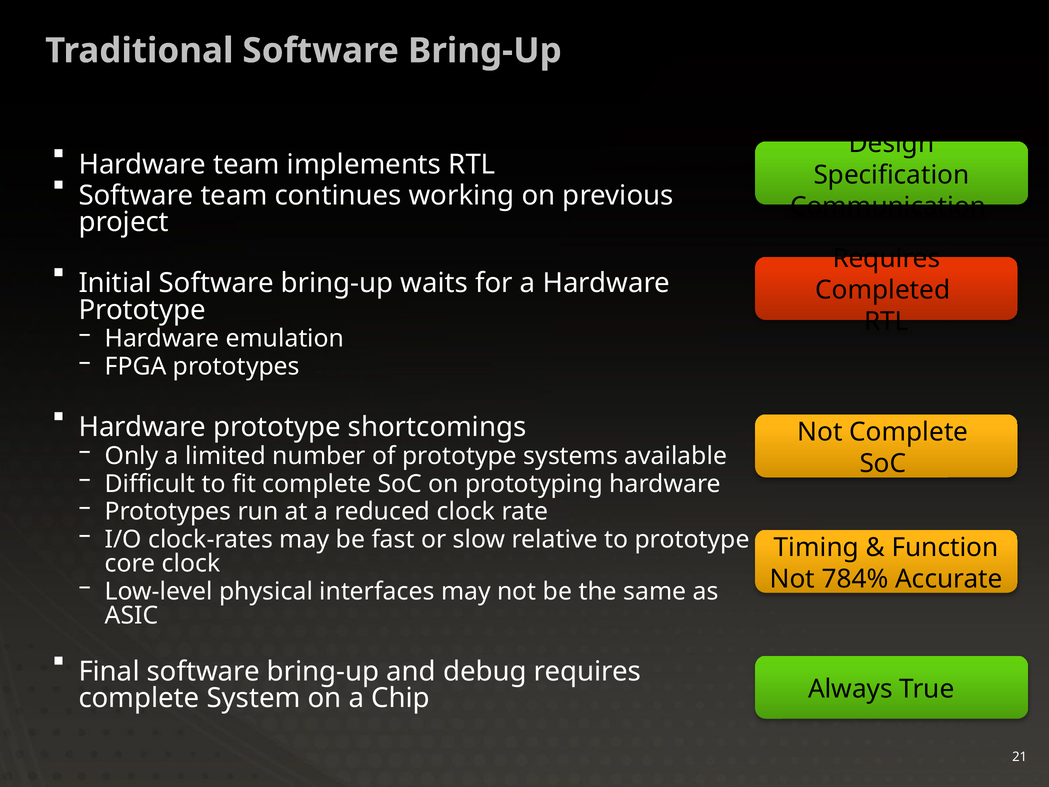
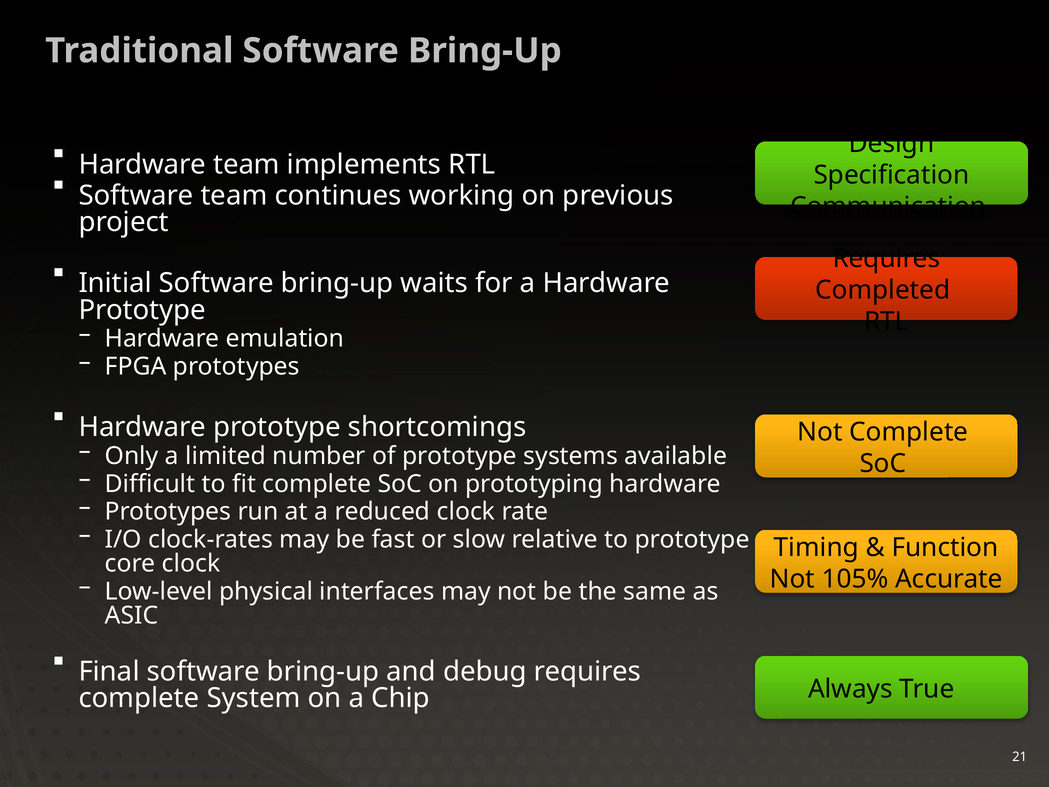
784%: 784% -> 105%
